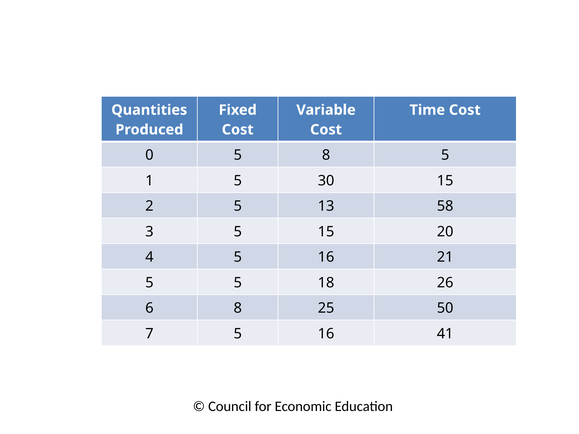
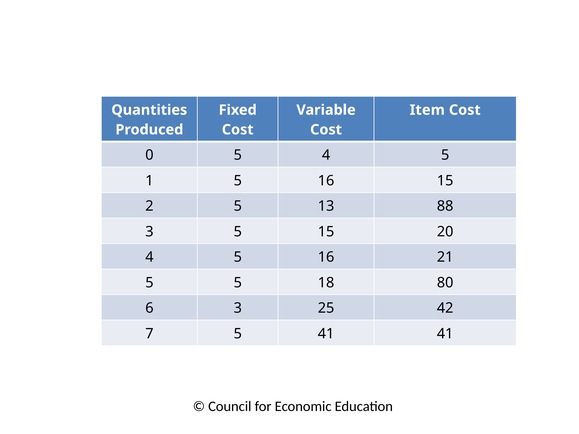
Time: Time -> Item
5 8: 8 -> 4
1 5 30: 30 -> 16
58: 58 -> 88
26: 26 -> 80
6 8: 8 -> 3
50: 50 -> 42
7 5 16: 16 -> 41
